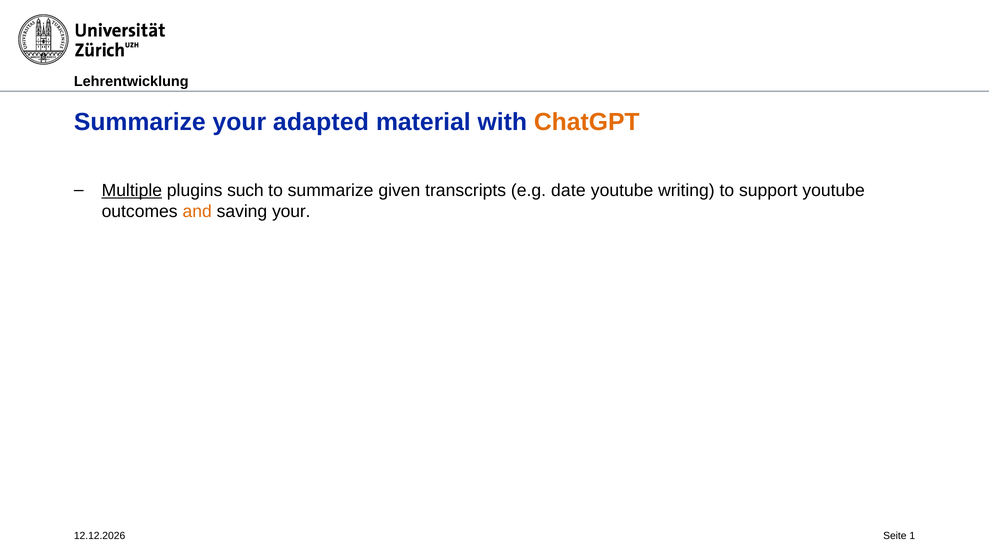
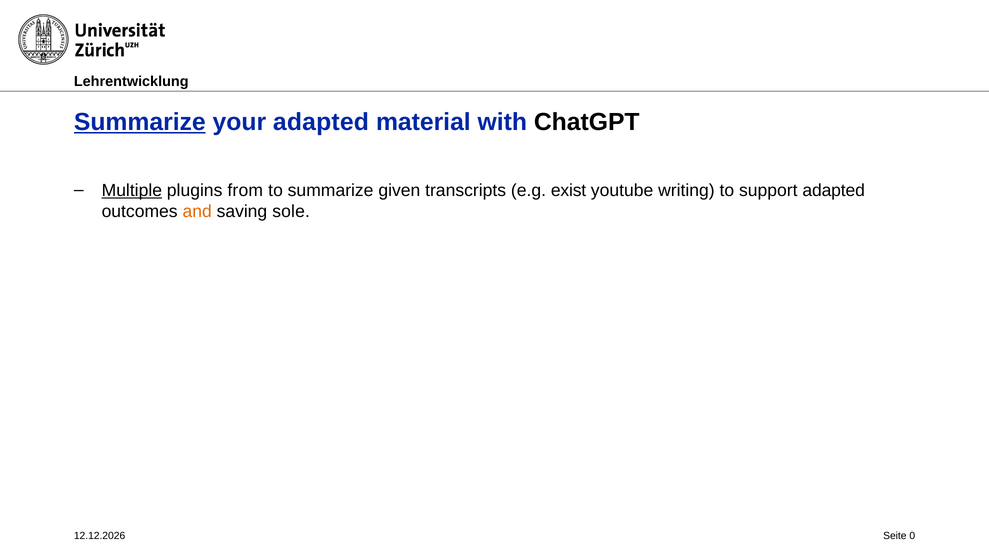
Summarize at (140, 122) underline: none -> present
ChatGPT colour: orange -> black
such: such -> from
date: date -> exist
support youtube: youtube -> adapted
saving your: your -> sole
1: 1 -> 0
